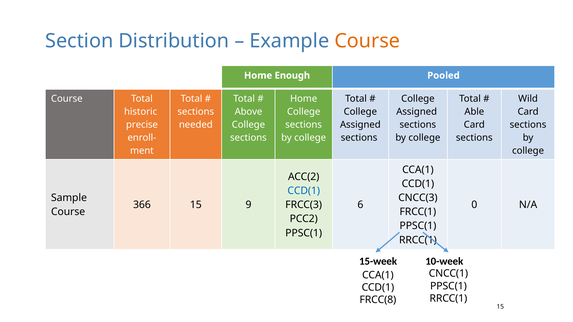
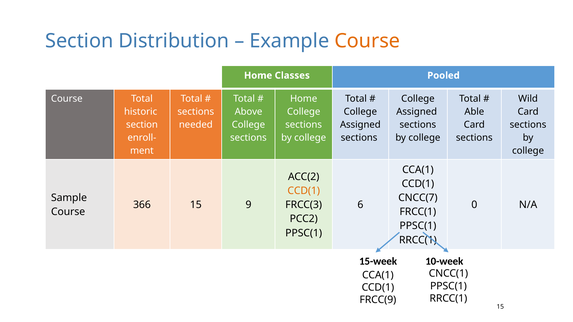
Enough: Enough -> Classes
precise at (142, 125): precise -> section
CCD(1 at (304, 191) colour: blue -> orange
CNCC(3: CNCC(3 -> CNCC(7
FRCC(8: FRCC(8 -> FRCC(9
